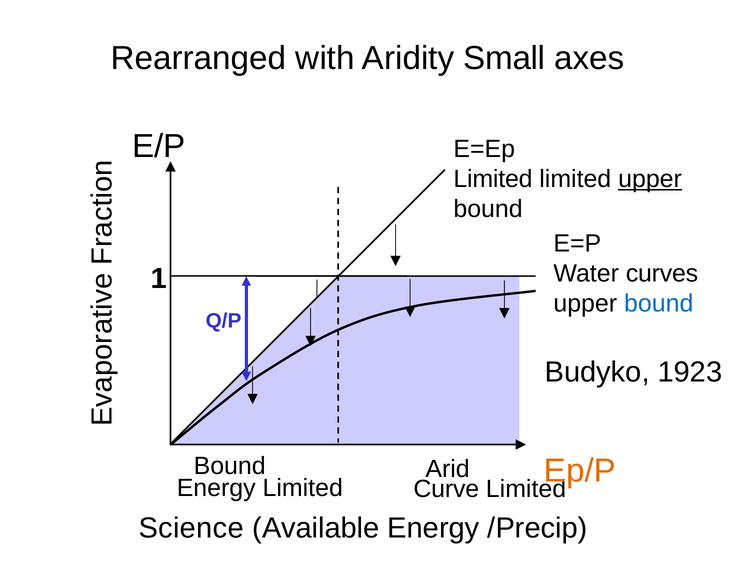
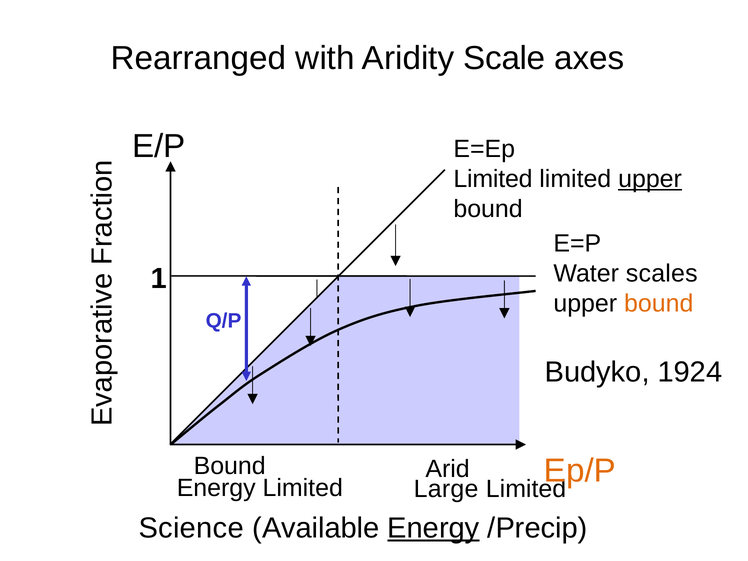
Small: Small -> Scale
curves: curves -> scales
bound at (659, 303) colour: blue -> orange
1923: 1923 -> 1924
Curve: Curve -> Large
Energy at (433, 528) underline: none -> present
